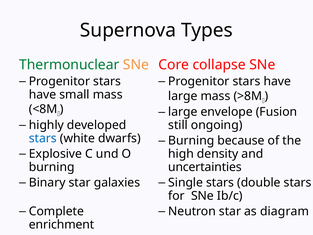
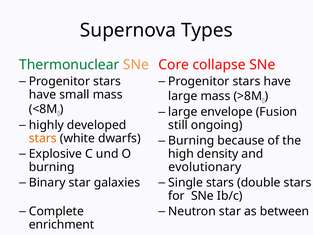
stars at (43, 138) colour: blue -> orange
uncertainties: uncertainties -> evolutionary
diagram: diagram -> between
